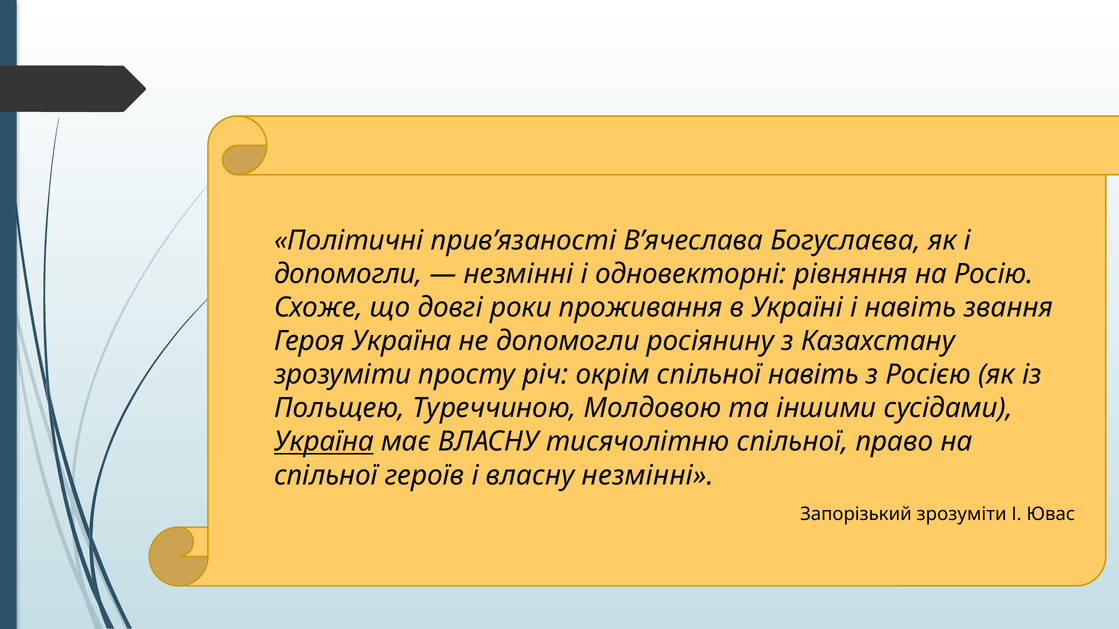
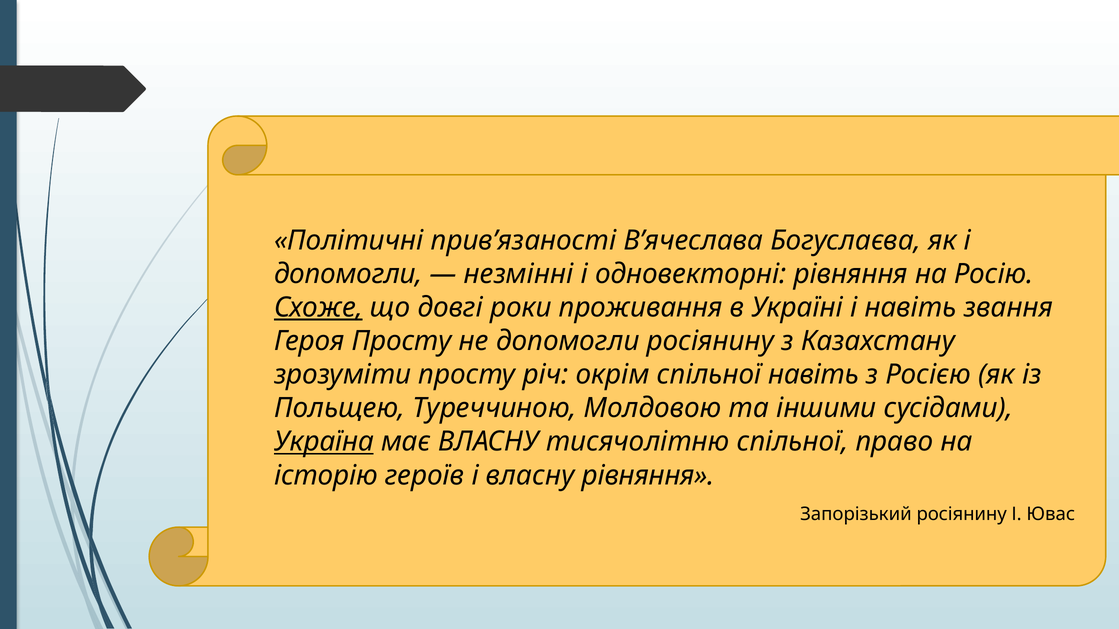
Схоже underline: none -> present
Героя Україна: Україна -> Просту
спільної at (326, 476): спільної -> історію
власну незмінні: незмінні -> рівняння
Запорізький зрозуміти: зрозуміти -> росіянину
